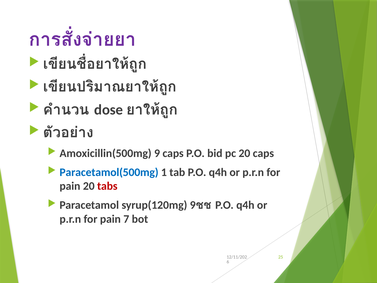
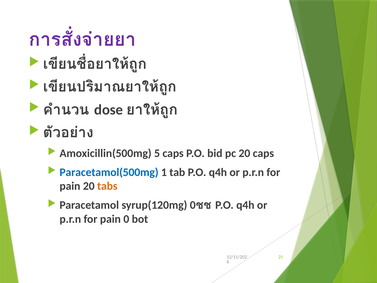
Amoxicillin(500mg 9: 9 -> 5
tabs colour: red -> orange
syrup(120mg 9: 9 -> 0
pain 7: 7 -> 0
